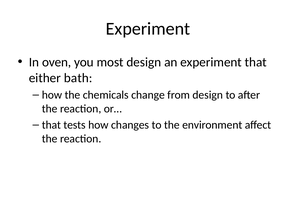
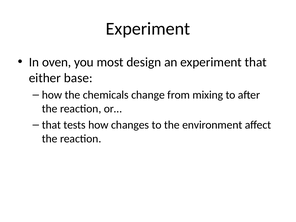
bath: bath -> base
from design: design -> mixing
